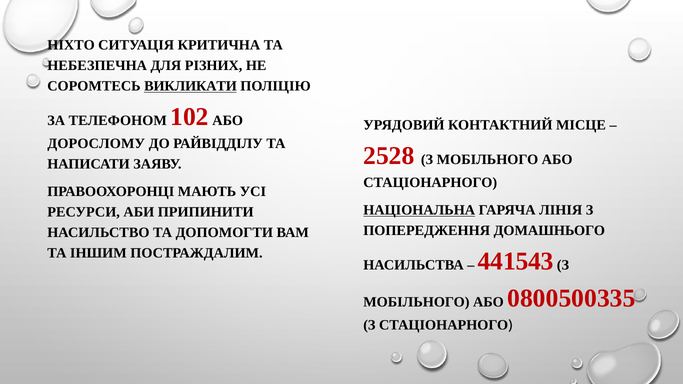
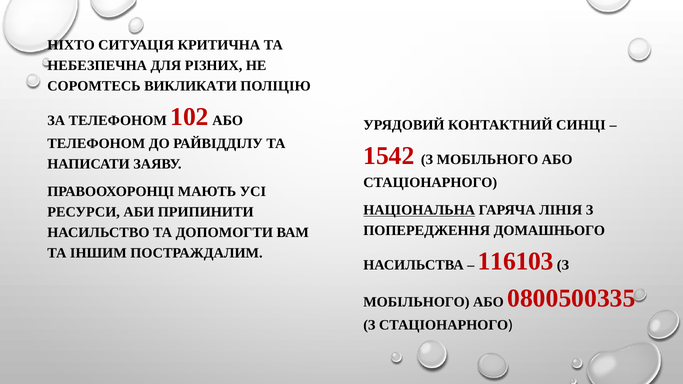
ВИКЛИКАТИ underline: present -> none
МІСЦЕ: МІСЦЕ -> СИНЦІ
ДОРОСЛОМУ at (96, 144): ДОРОСЛОМУ -> ТЕЛЕФОНОМ
2528: 2528 -> 1542
441543: 441543 -> 116103
